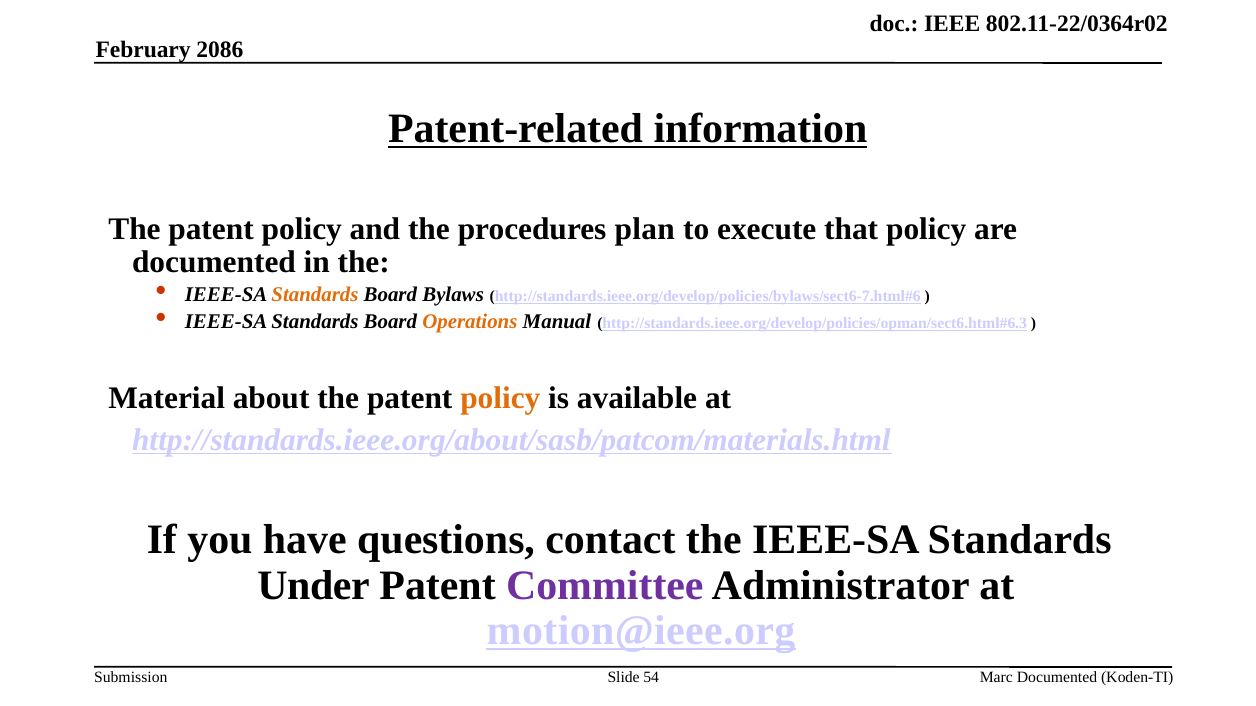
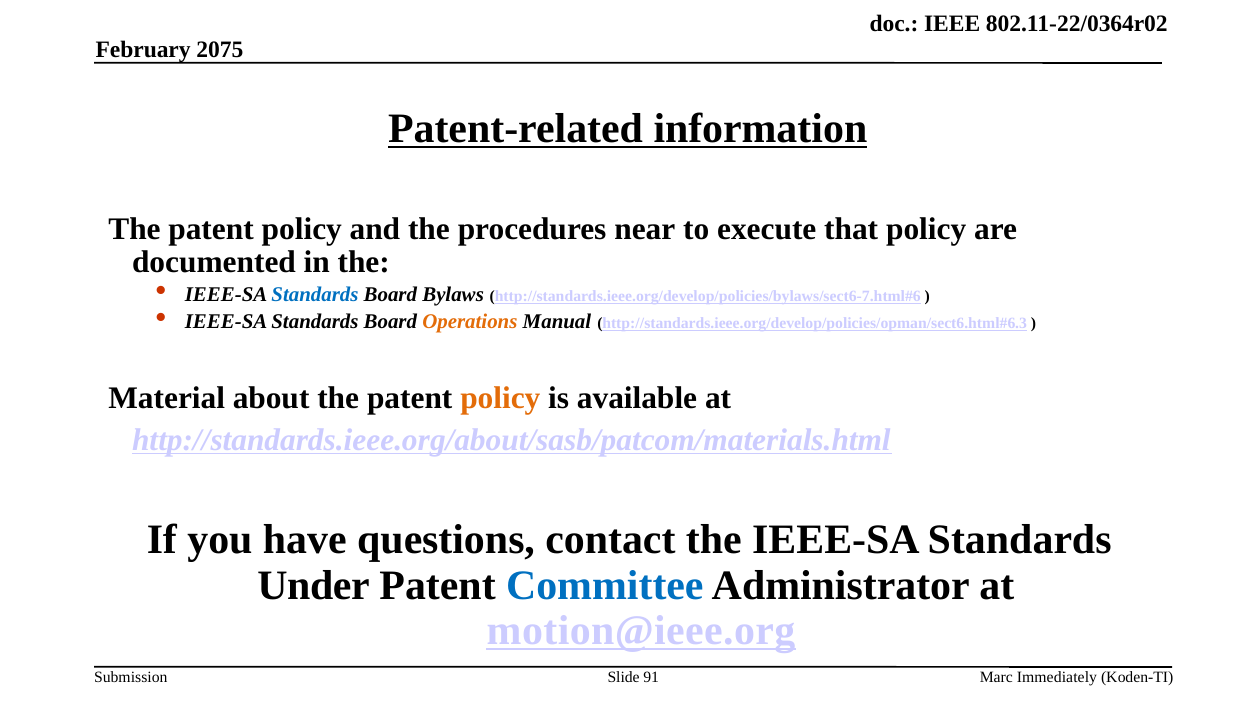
2086: 2086 -> 2075
plan: plan -> near
Standards at (315, 295) colour: orange -> blue
Committee colour: purple -> blue
54: 54 -> 91
Marc Documented: Documented -> Immediately
